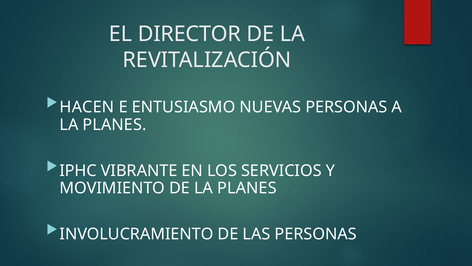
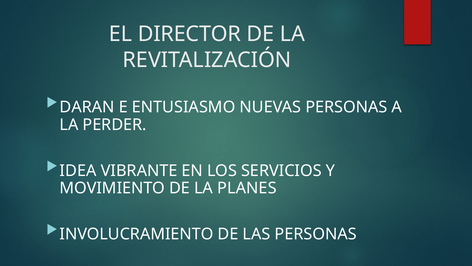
HACEN: HACEN -> DARAN
PLANES at (114, 125): PLANES -> PERDER
IPHC: IPHC -> IDEA
